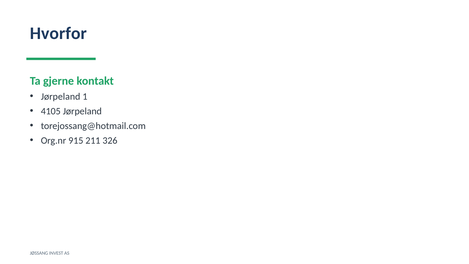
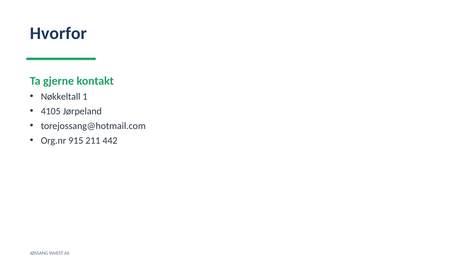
Jørpeland at (61, 96): Jørpeland -> Nøkkeltall
326: 326 -> 442
